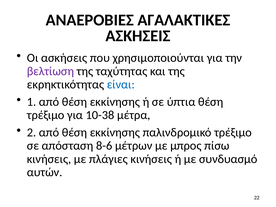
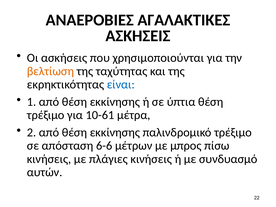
βελτίωση colour: purple -> orange
10-38: 10-38 -> 10-61
8-6: 8-6 -> 6-6
